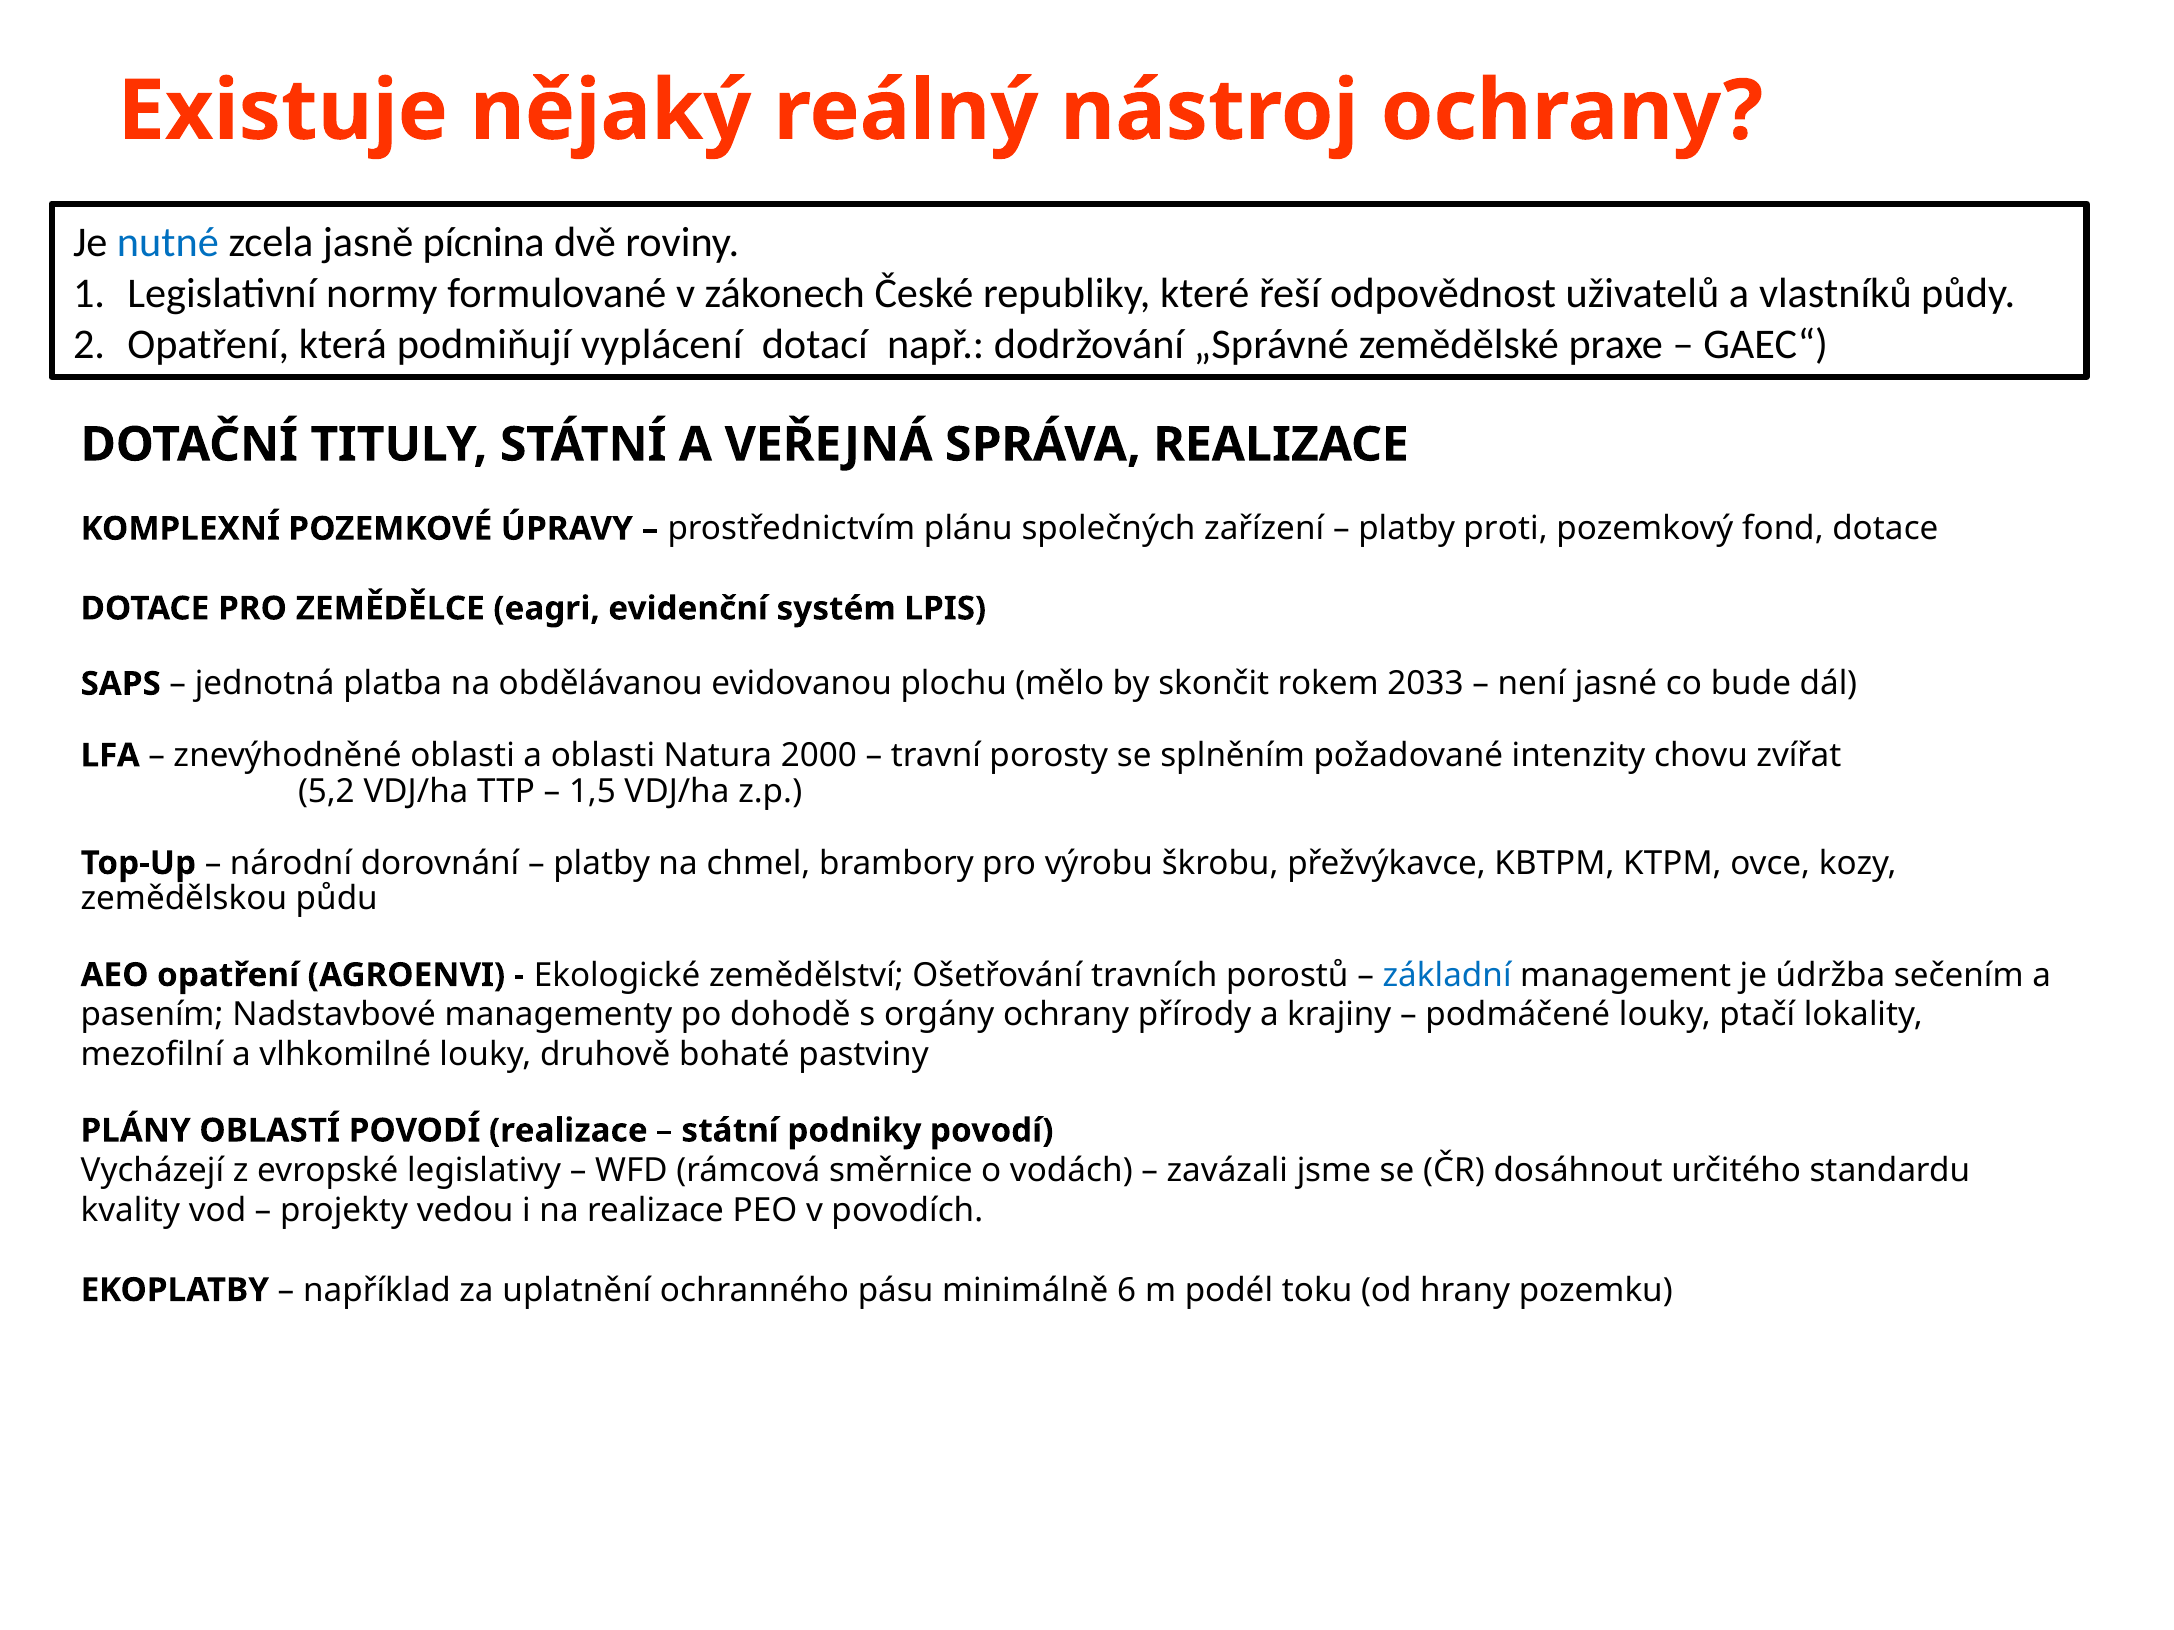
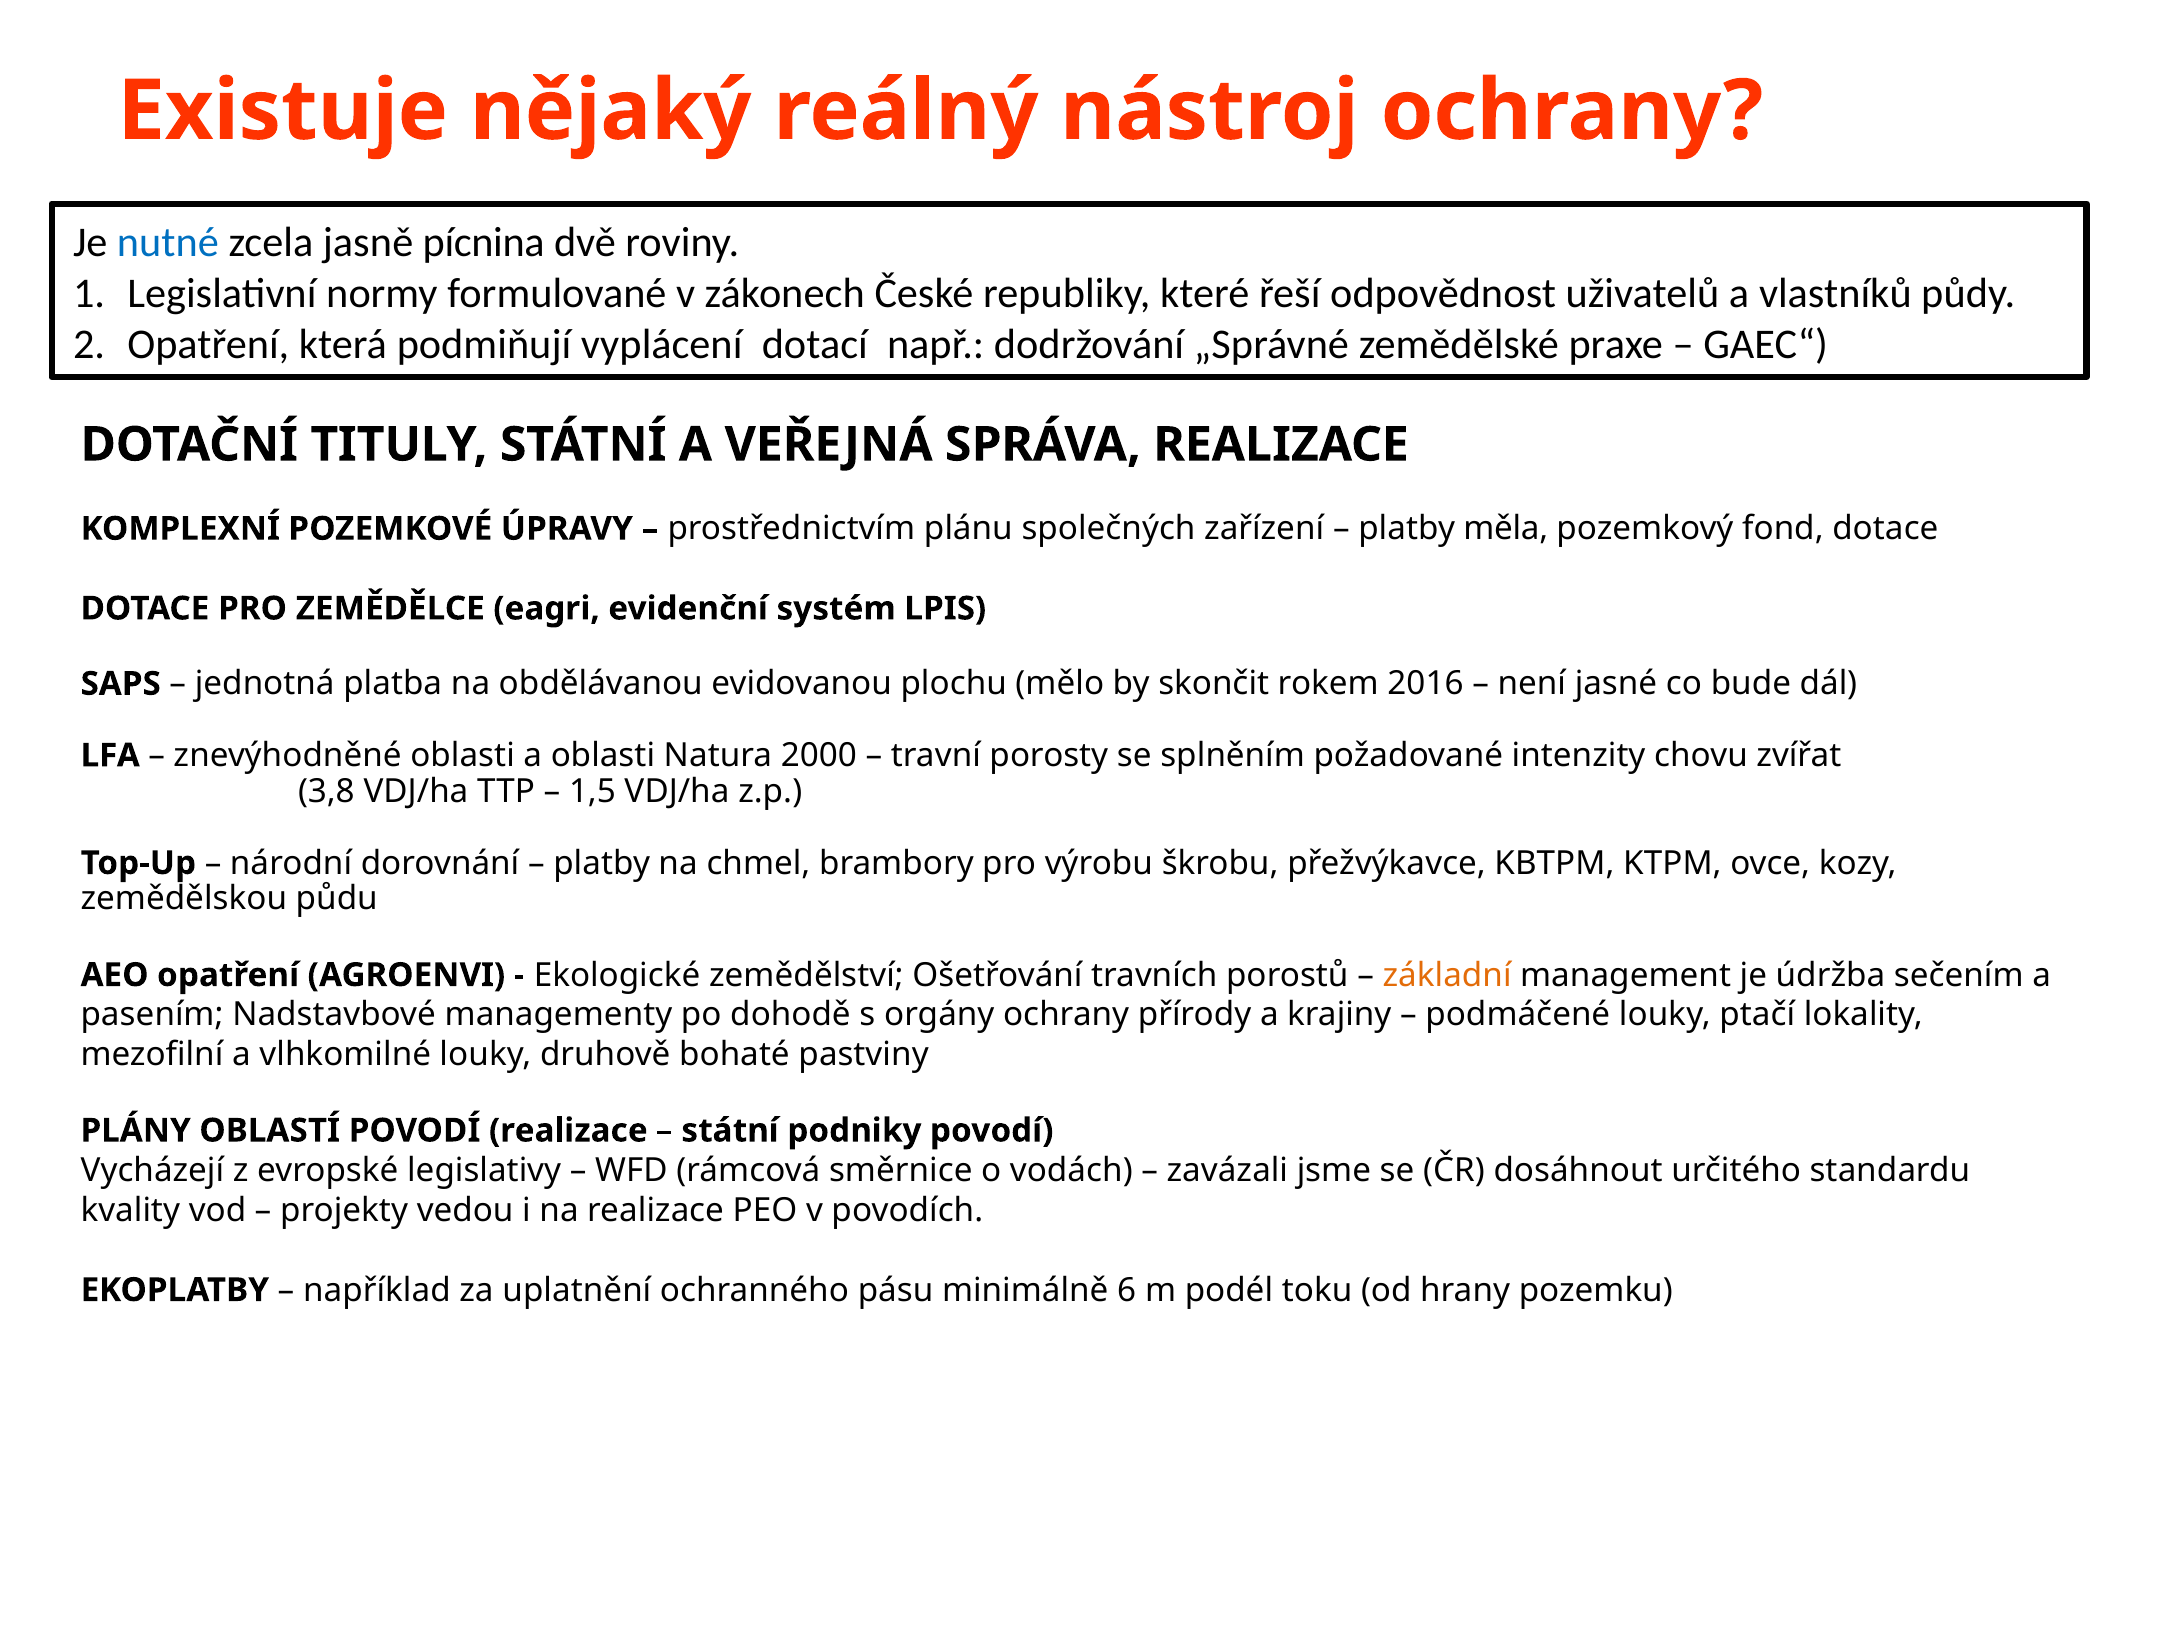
proti: proti -> měla
2033: 2033 -> 2016
5,2: 5,2 -> 3,8
základní colour: blue -> orange
